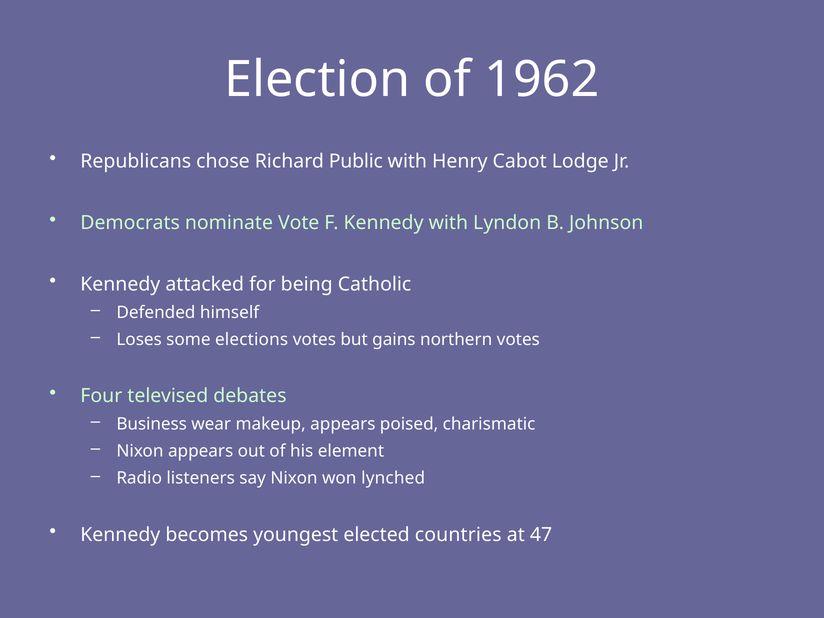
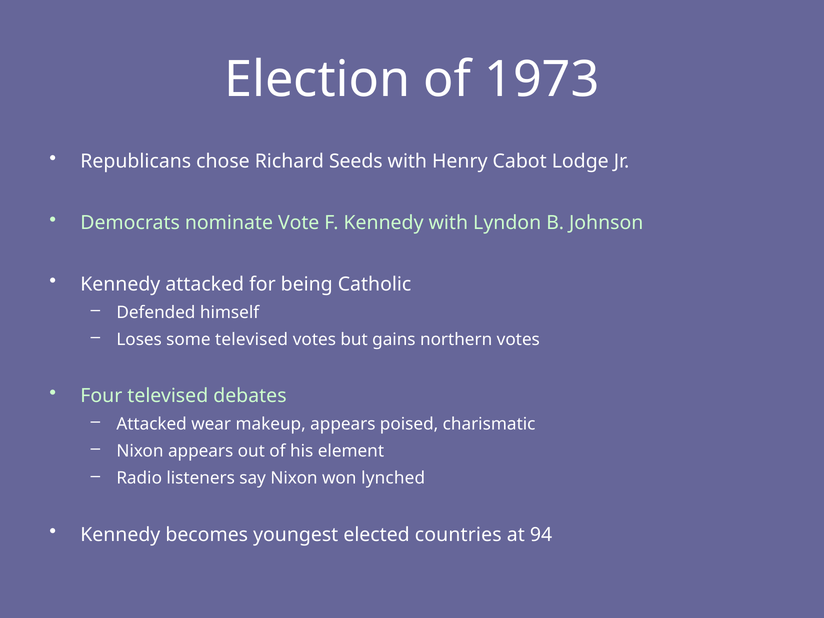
1962: 1962 -> 1973
Public: Public -> Seeds
some elections: elections -> televised
Business at (152, 424): Business -> Attacked
47: 47 -> 94
